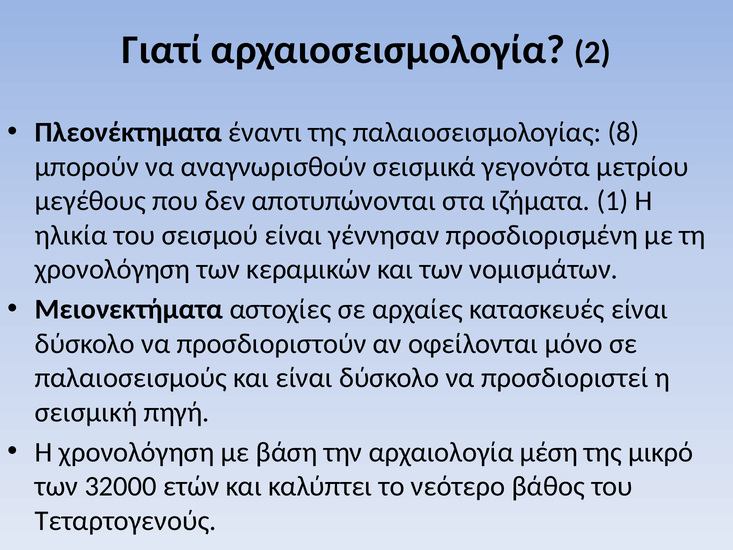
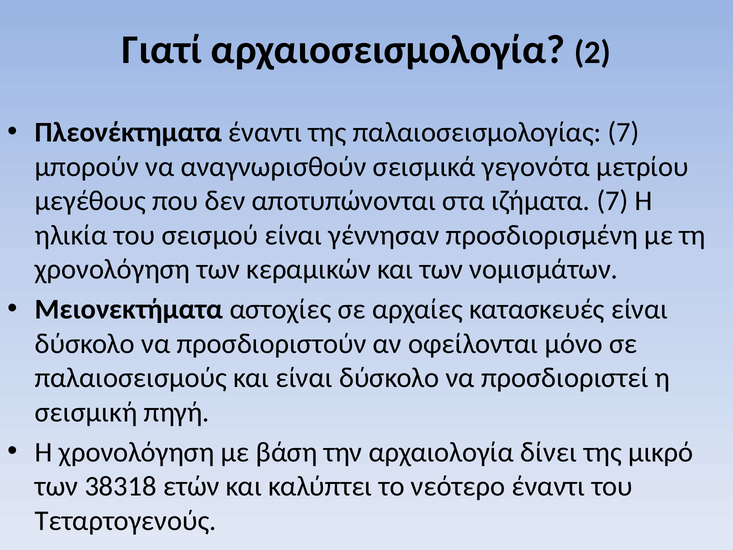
παλαιοσεισμολογίας 8: 8 -> 7
ιζήματα 1: 1 -> 7
μέση: μέση -> δίνει
32000: 32000 -> 38318
νεότερο βάθος: βάθος -> έναντι
